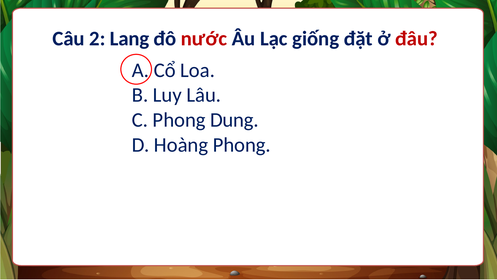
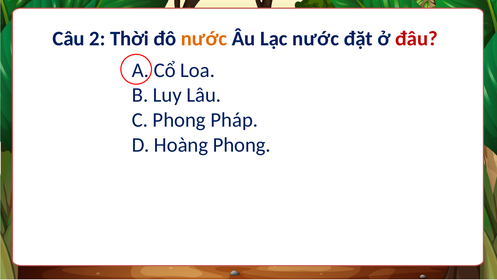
Lang: Lang -> Thời
nước at (204, 39) colour: red -> orange
Lạc giống: giống -> nước
Dung: Dung -> Pháp
